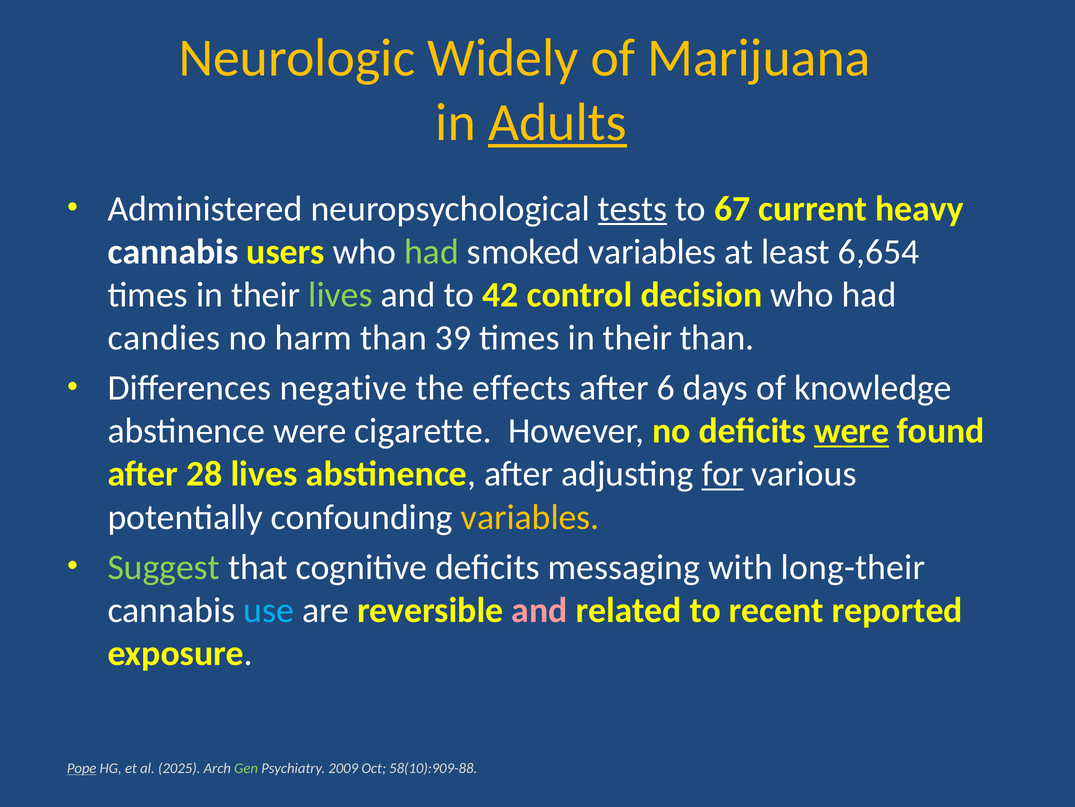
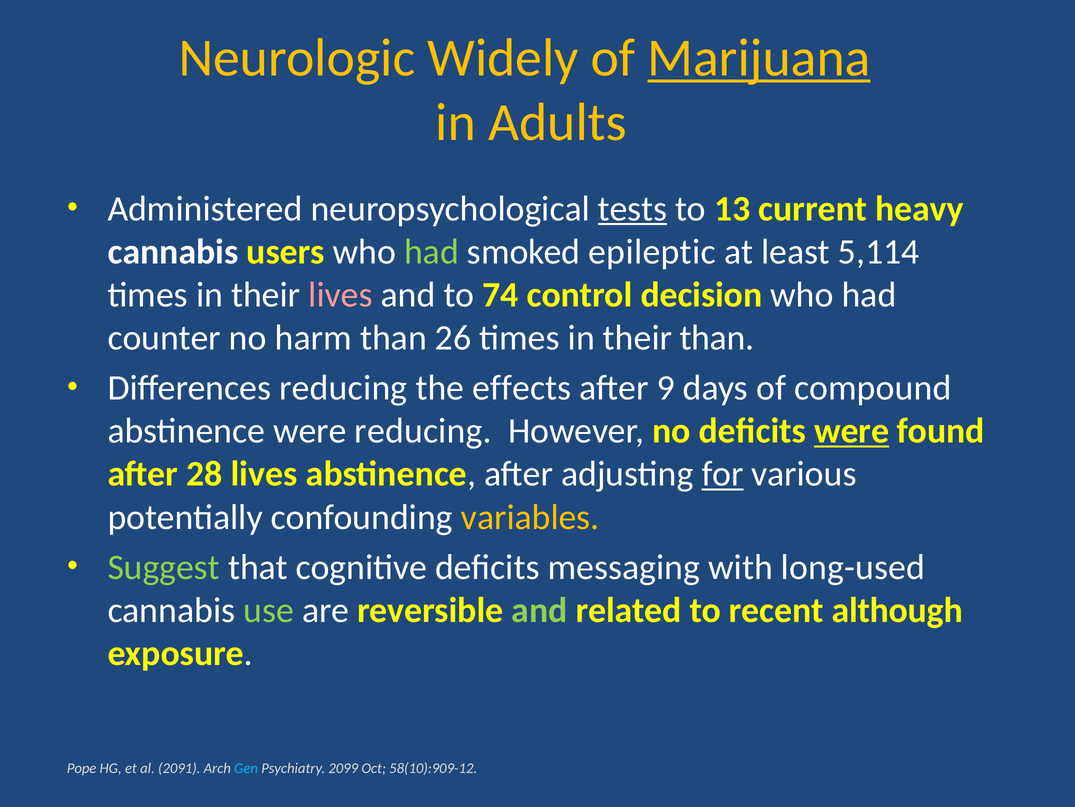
Marijuana underline: none -> present
Adults underline: present -> none
67: 67 -> 13
smoked variables: variables -> epileptic
6,654: 6,654 -> 5,114
lives at (340, 295) colour: light green -> pink
42: 42 -> 74
candies: candies -> counter
39: 39 -> 26
Differences negative: negative -> reducing
6: 6 -> 9
knowledge: knowledge -> compound
were cigarette: cigarette -> reducing
long-their: long-their -> long-used
use colour: light blue -> light green
and at (540, 610) colour: pink -> light green
reported: reported -> although
Pope underline: present -> none
2025: 2025 -> 2091
Gen colour: light green -> light blue
2009: 2009 -> 2099
58(10):909-88: 58(10):909-88 -> 58(10):909-12
